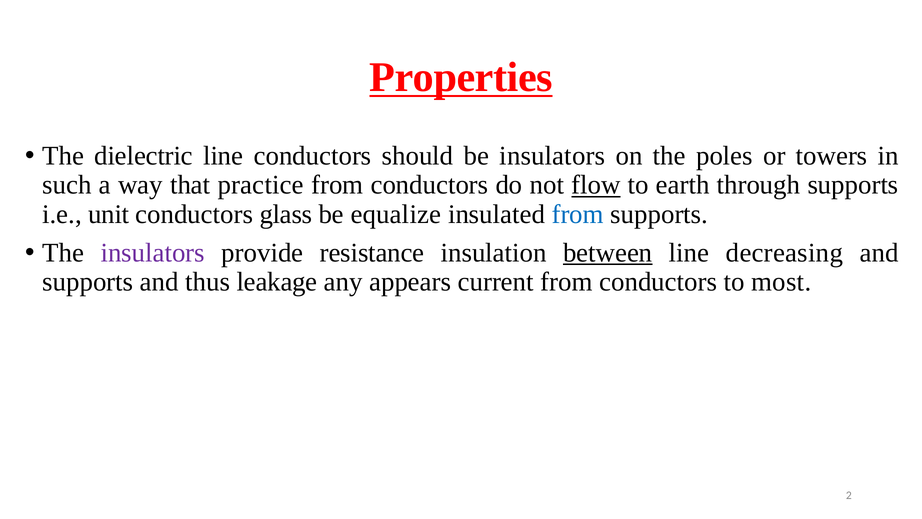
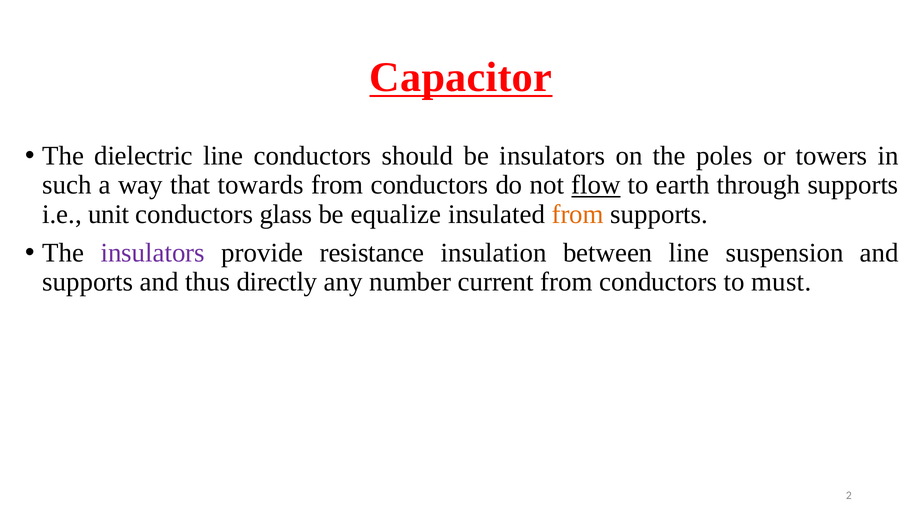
Properties: Properties -> Capacitor
practice: practice -> towards
from at (578, 214) colour: blue -> orange
between underline: present -> none
decreasing: decreasing -> suspension
leakage: leakage -> directly
appears: appears -> number
most: most -> must
